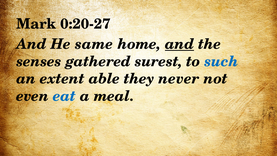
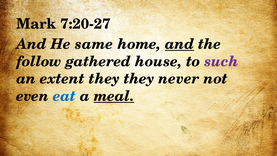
0:20-27: 0:20-27 -> 7:20-27
senses: senses -> follow
surest: surest -> house
such colour: blue -> purple
extent able: able -> they
meal underline: none -> present
